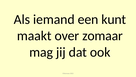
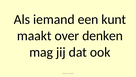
zomaar: zomaar -> denken
